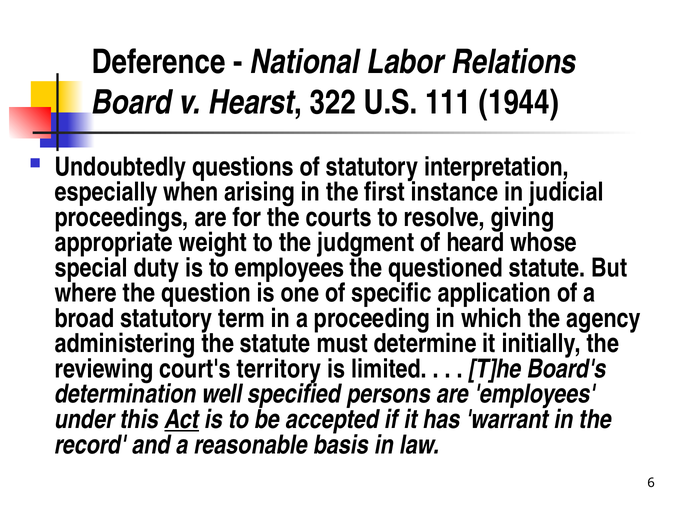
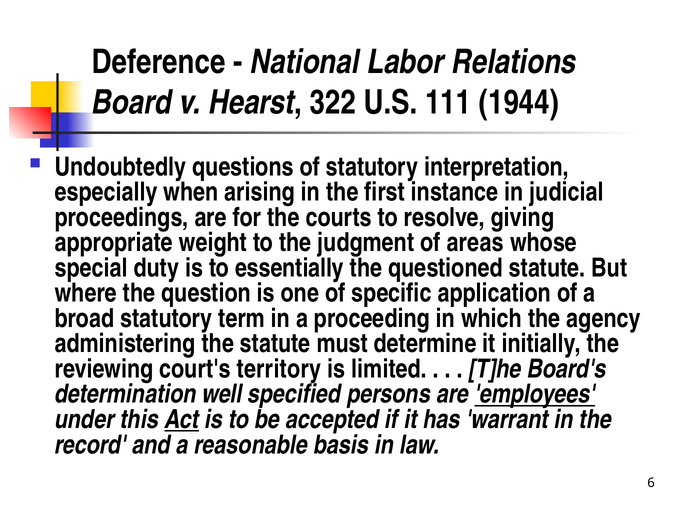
heard: heard -> areas
to employees: employees -> essentially
employees at (535, 394) underline: none -> present
